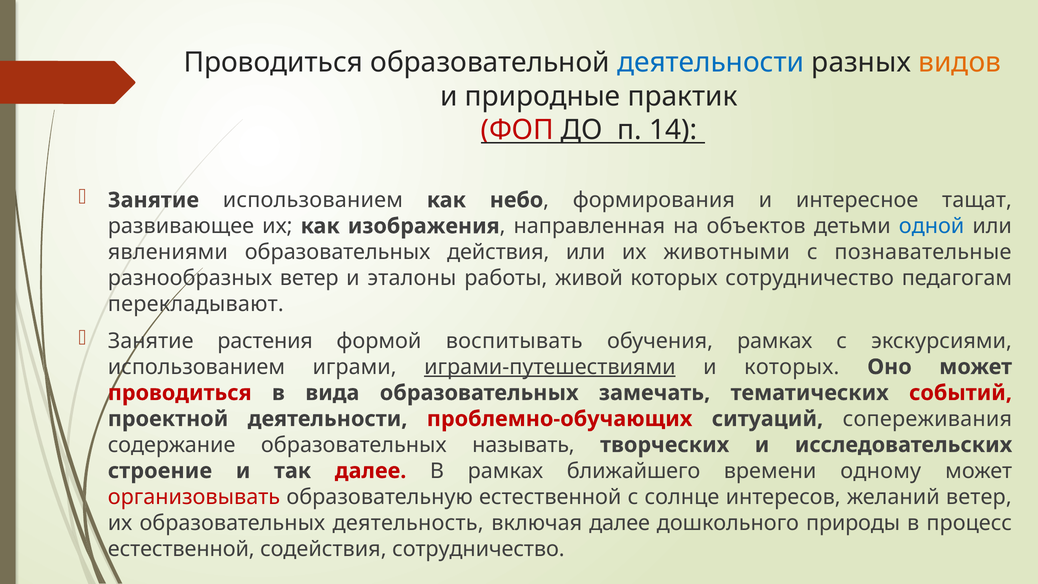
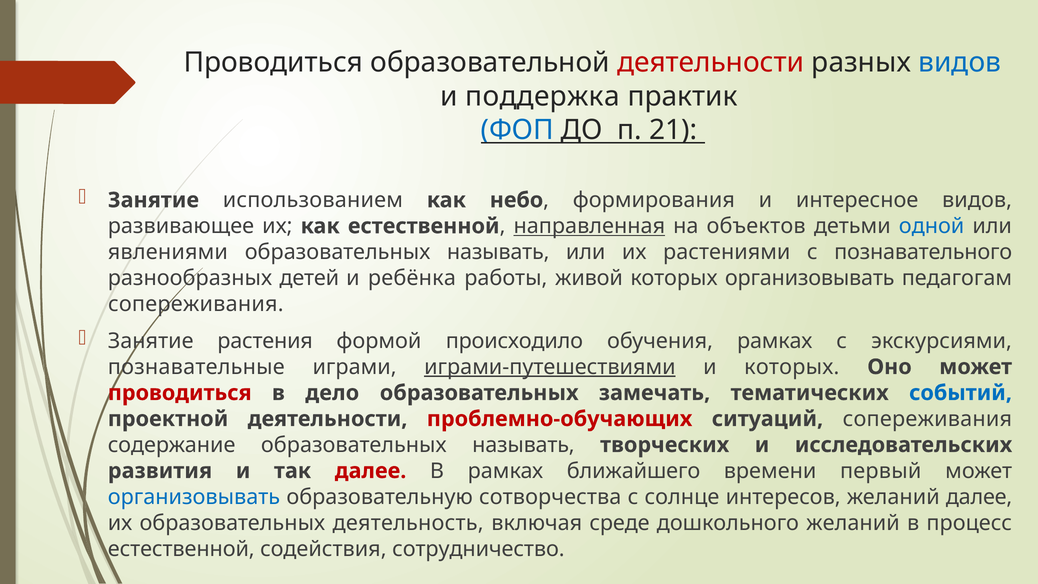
деятельности at (711, 63) colour: blue -> red
видов at (960, 63) colour: orange -> blue
природные: природные -> поддержка
ФОП colour: red -> blue
14: 14 -> 21
интересное тащат: тащат -> видов
как изображения: изображения -> естественной
направленная underline: none -> present
действия at (498, 252): действия -> называть
животными: животными -> растениями
познавательные: познавательные -> познавательного
разнообразных ветер: ветер -> детей
эталоны: эталоны -> ребёнка
которых сотрудничество: сотрудничество -> организовывать
перекладывают at (196, 304): перекладывают -> сопереживания
воспитывать: воспитывать -> происходило
использованием at (196, 367): использованием -> познавательные
вида: вида -> дело
событий colour: red -> blue
строение: строение -> развития
одному: одному -> первый
организовывать at (194, 497) colour: red -> blue
образовательную естественной: естественной -> сотворчества
желаний ветер: ветер -> далее
включая далее: далее -> среде
дошкольного природы: природы -> желаний
